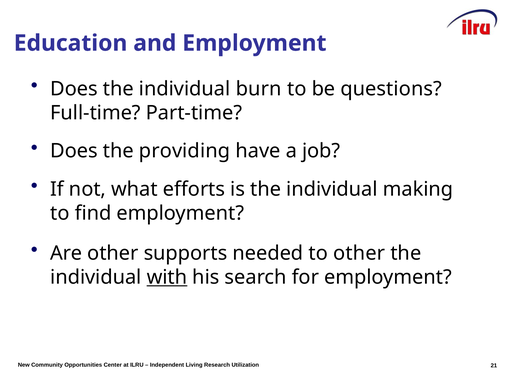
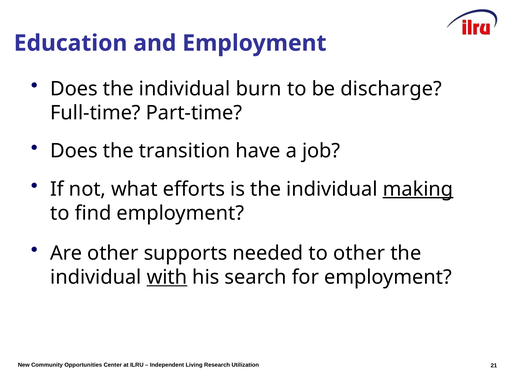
questions: questions -> discharge
providing: providing -> transition
making underline: none -> present
